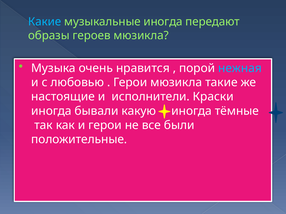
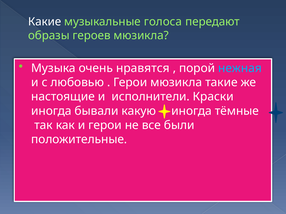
Какие colour: light blue -> white
музыкальные иногда: иногда -> голоса
нравится: нравится -> нравятся
